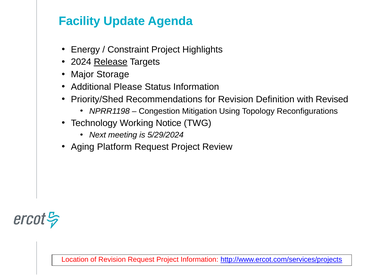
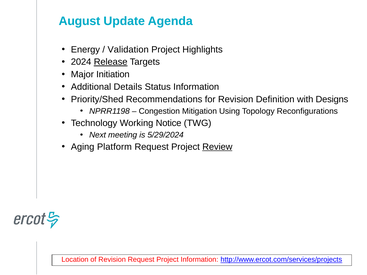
Facility: Facility -> August
Constraint: Constraint -> Validation
Storage: Storage -> Initiation
Please: Please -> Details
Revised: Revised -> Designs
Review underline: none -> present
